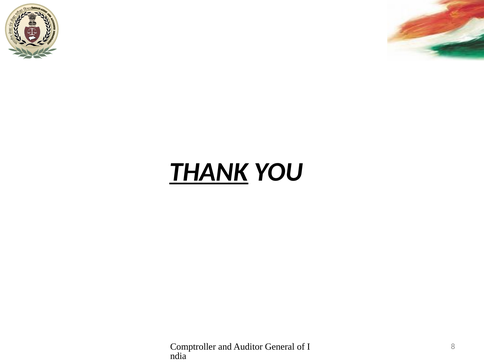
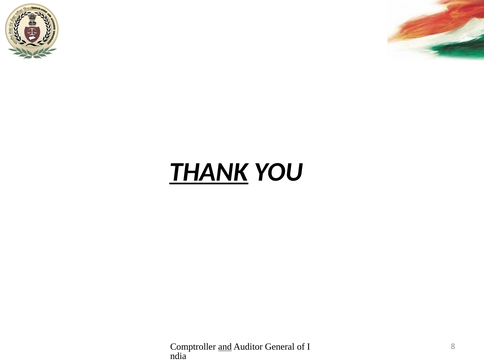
and underline: none -> present
